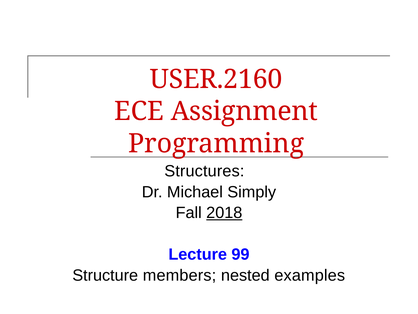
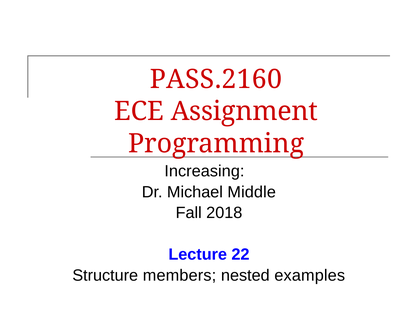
USER.2160: USER.2160 -> PASS.2160
Structures: Structures -> Increasing
Simply: Simply -> Middle
2018 underline: present -> none
99: 99 -> 22
